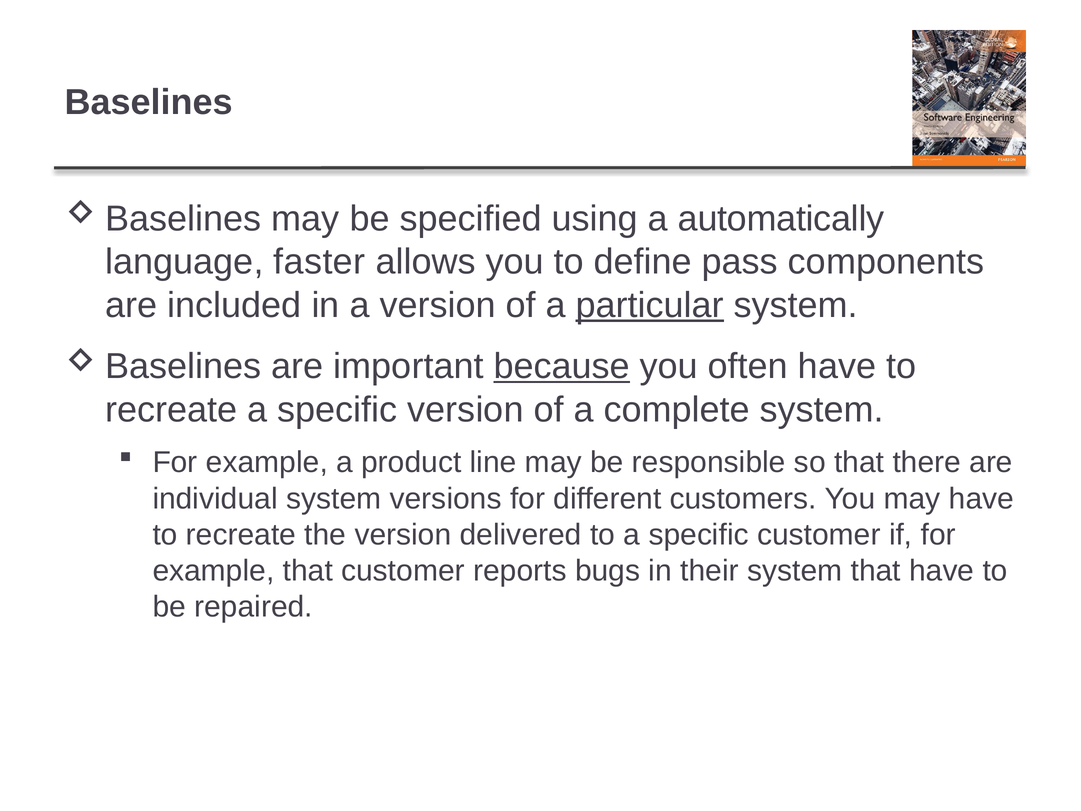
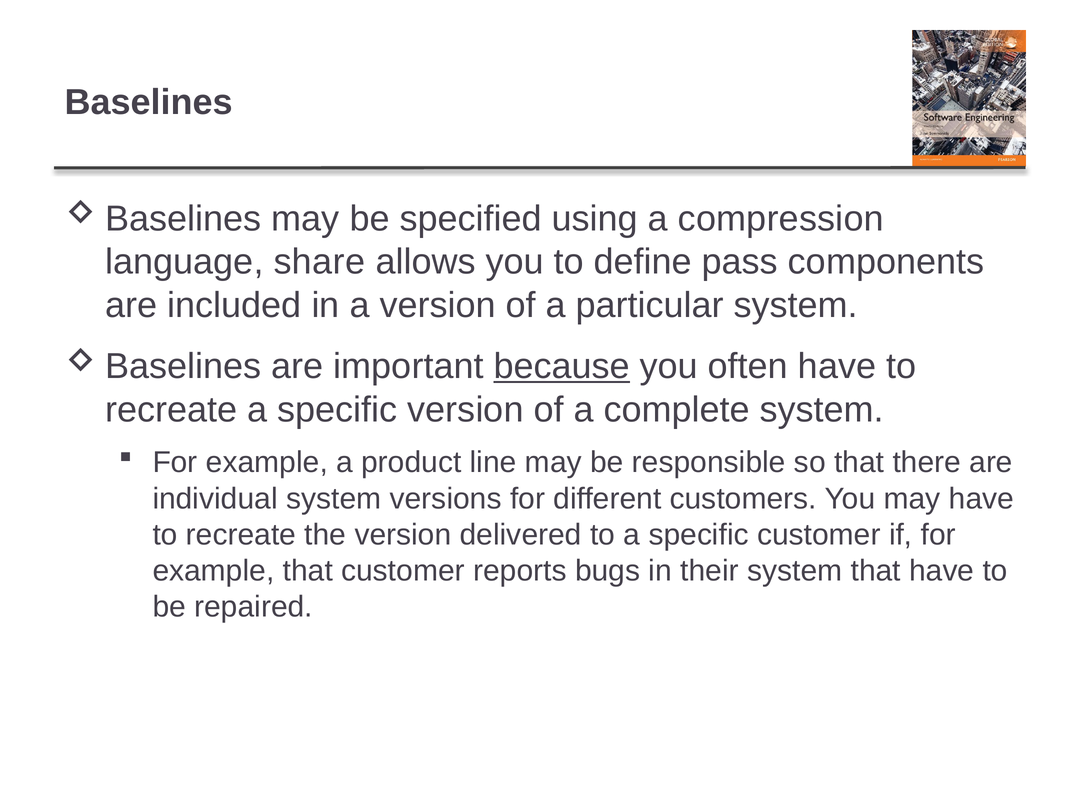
automatically: automatically -> compression
faster: faster -> share
particular underline: present -> none
